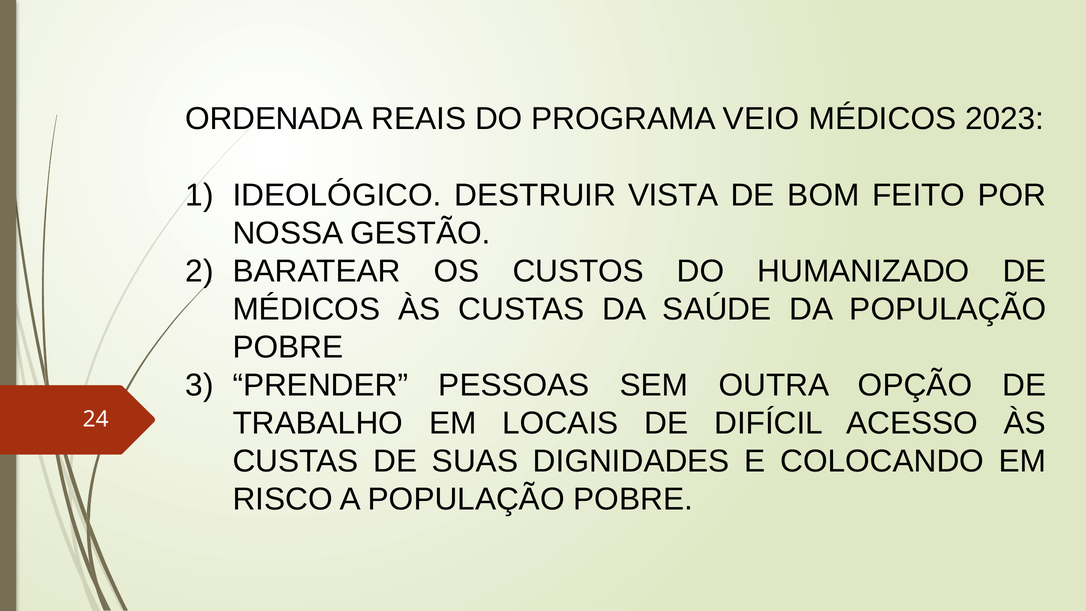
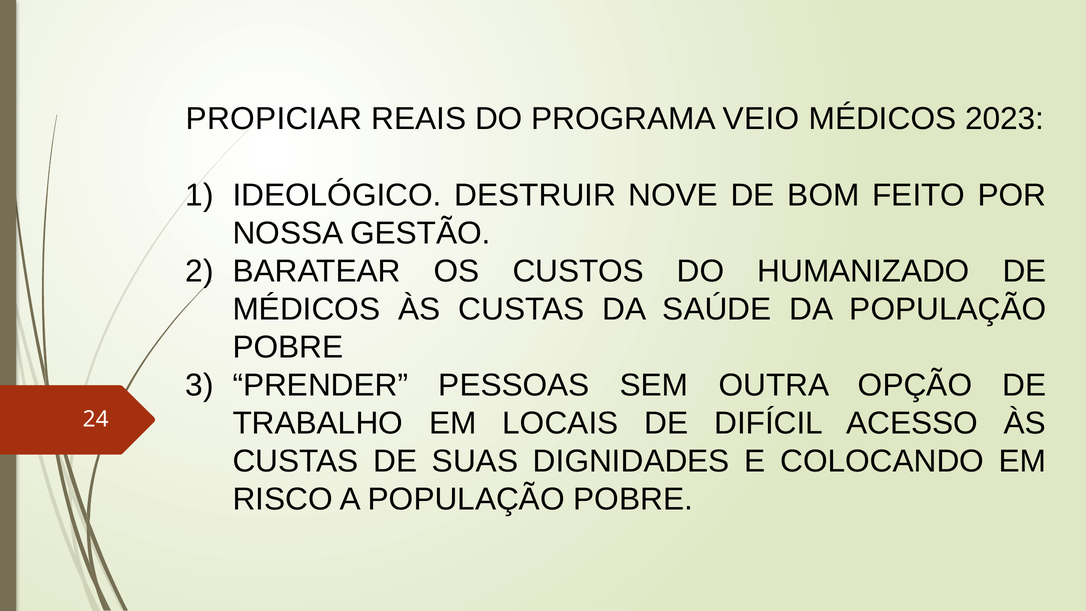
ORDENADA: ORDENADA -> PROPICIAR
VISTA: VISTA -> NOVE
